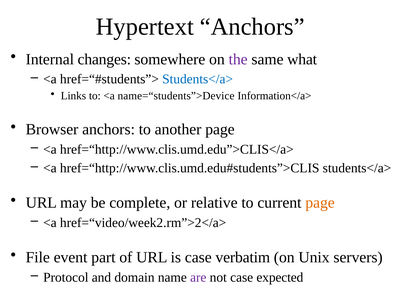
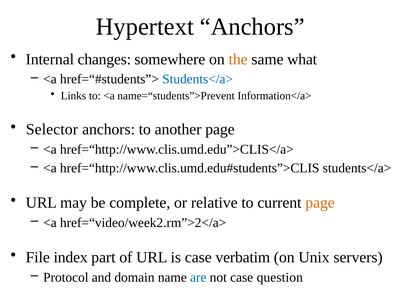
the colour: purple -> orange
name=“students”>Device: name=“students”>Device -> name=“students”>Prevent
Browser: Browser -> Selector
event: event -> index
are colour: purple -> blue
expected: expected -> question
